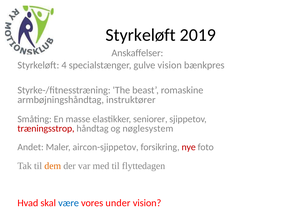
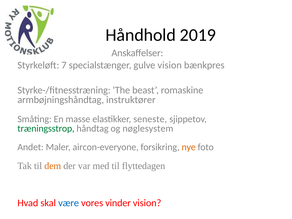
Styrkeløft at (141, 35): Styrkeløft -> Håndhold
4: 4 -> 7
seniorer: seniorer -> seneste
træningsstrop colour: red -> green
aircon-sjippetov: aircon-sjippetov -> aircon-everyone
nye colour: red -> orange
under: under -> vinder
